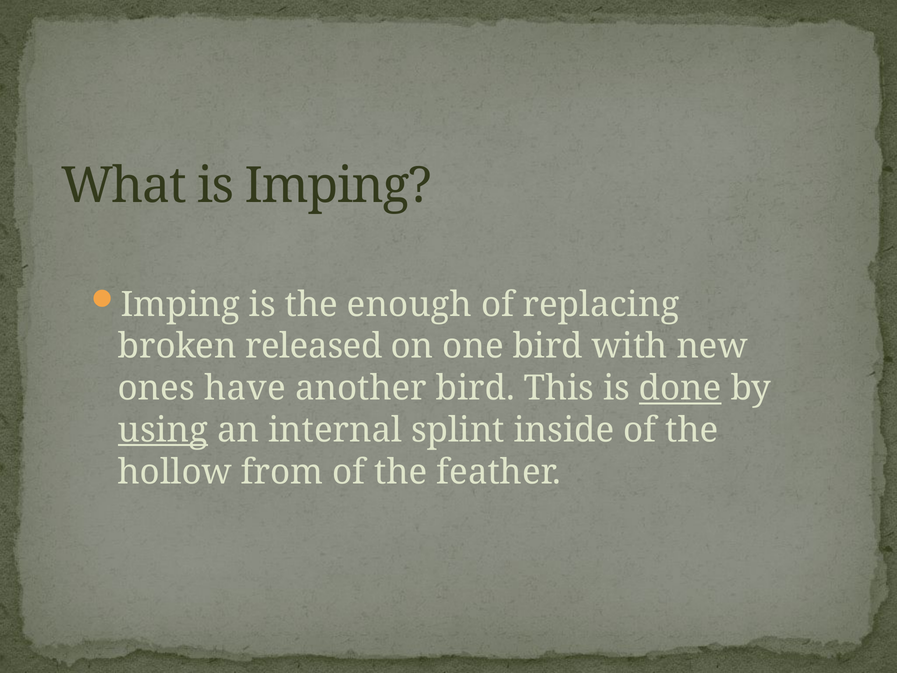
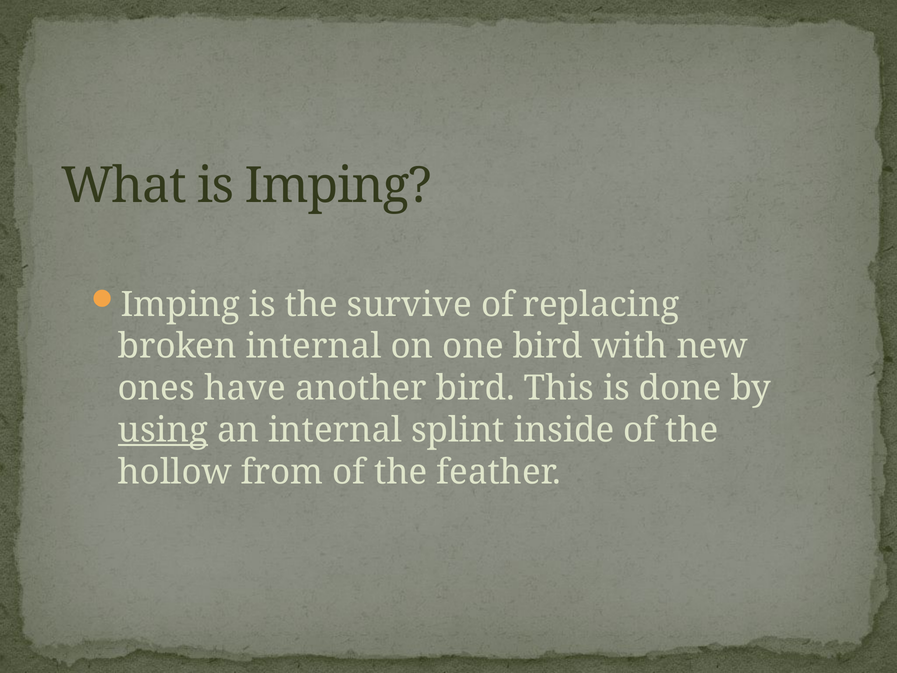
enough: enough -> survive
broken released: released -> internal
done underline: present -> none
